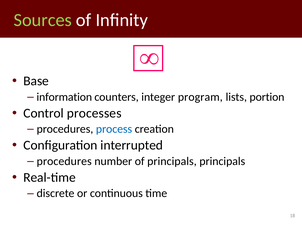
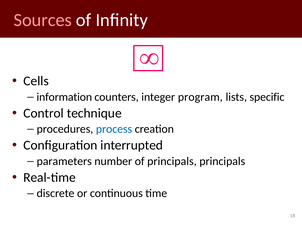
Sources colour: light green -> pink
Base: Base -> Cells
portion: portion -> specific
processes: processes -> technique
procedures at (64, 162): procedures -> parameters
